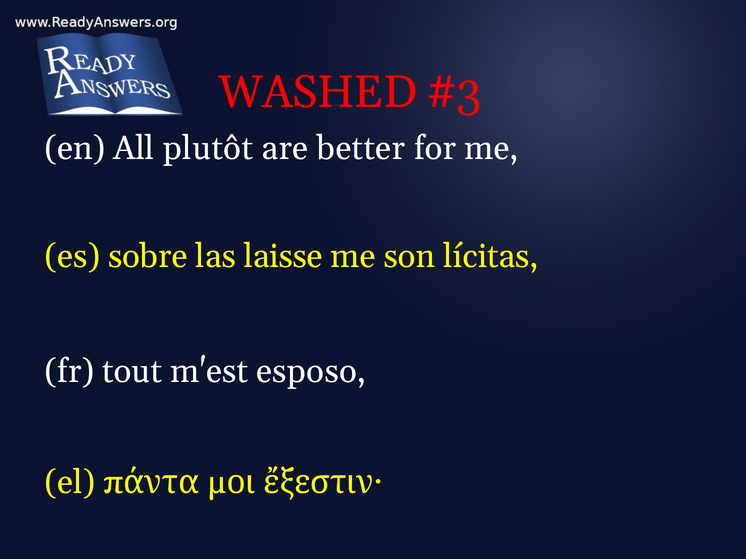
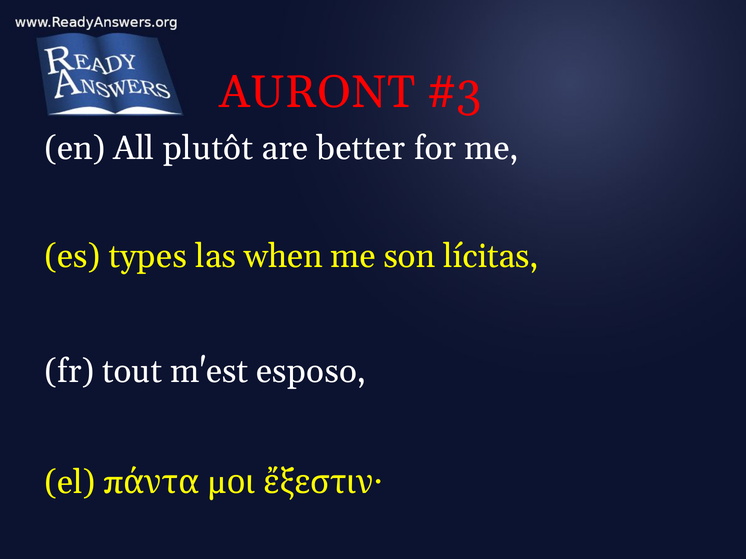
WASHED: WASHED -> AURONT
sobre: sobre -> types
laisse: laisse -> when
